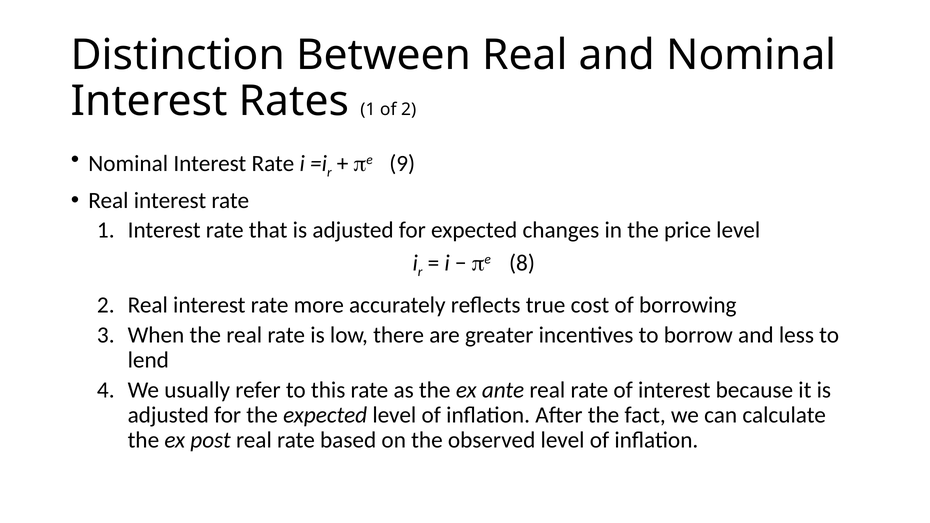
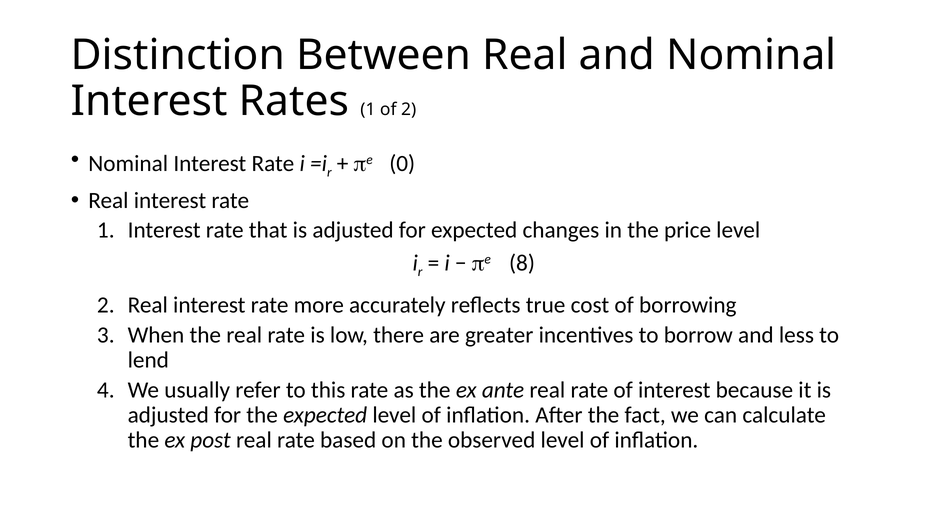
9: 9 -> 0
